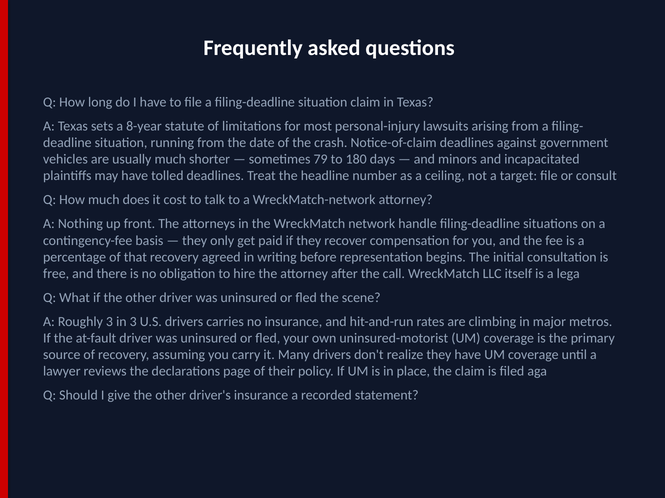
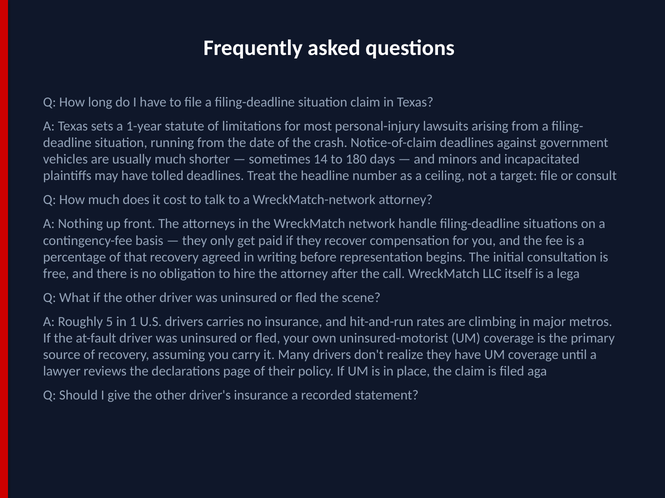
8-year: 8-year -> 1-year
79: 79 -> 14
Roughly 3: 3 -> 5
in 3: 3 -> 1
